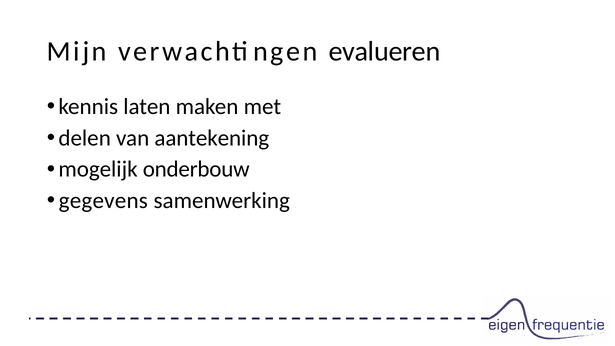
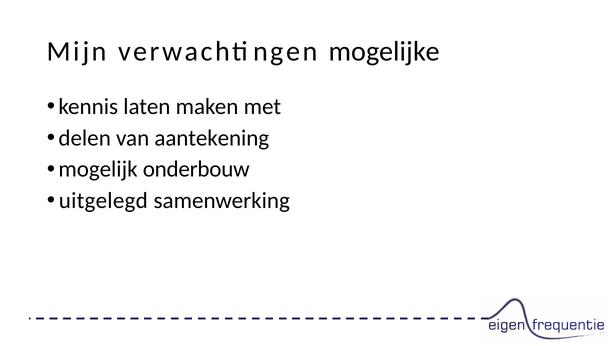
evalueren: evalueren -> mogelijke
gegevens: gegevens -> uitgelegd
